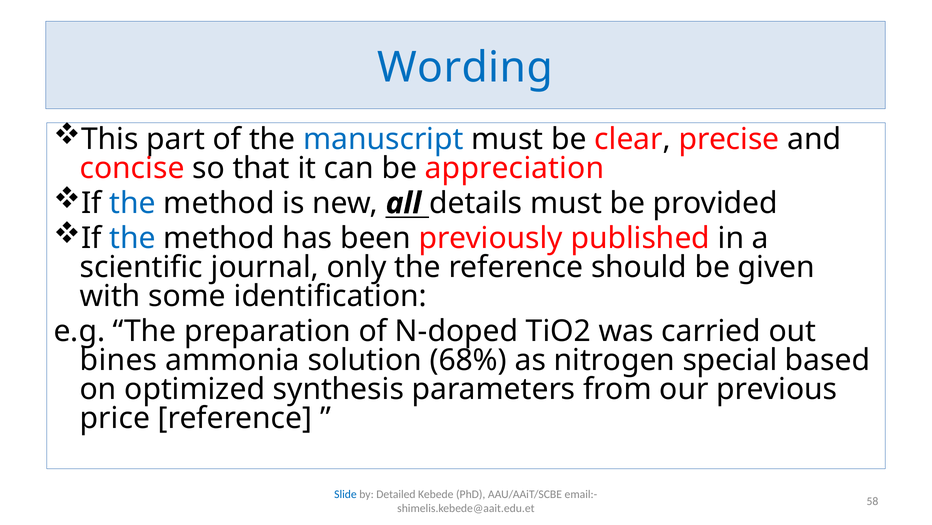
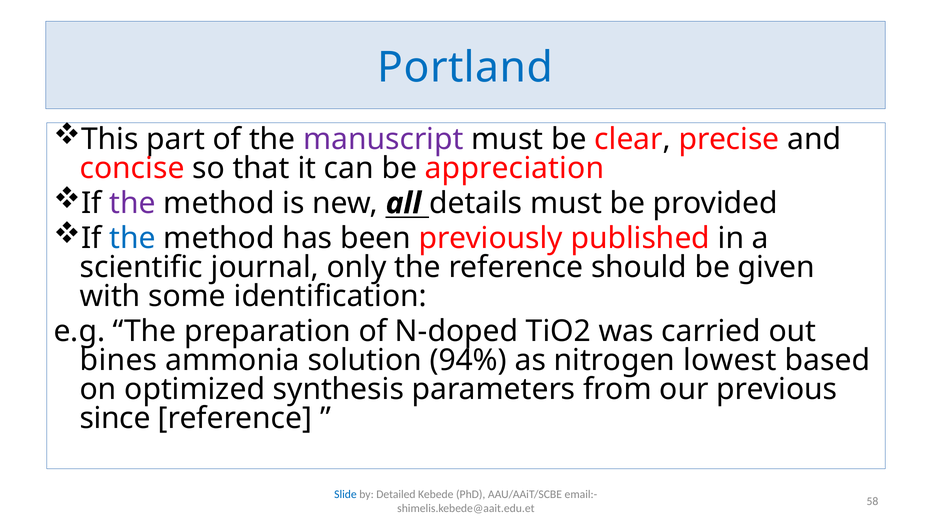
Wording: Wording -> Portland
manuscript colour: blue -> purple
the at (133, 203) colour: blue -> purple
68%: 68% -> 94%
special: special -> lowest
price: price -> since
